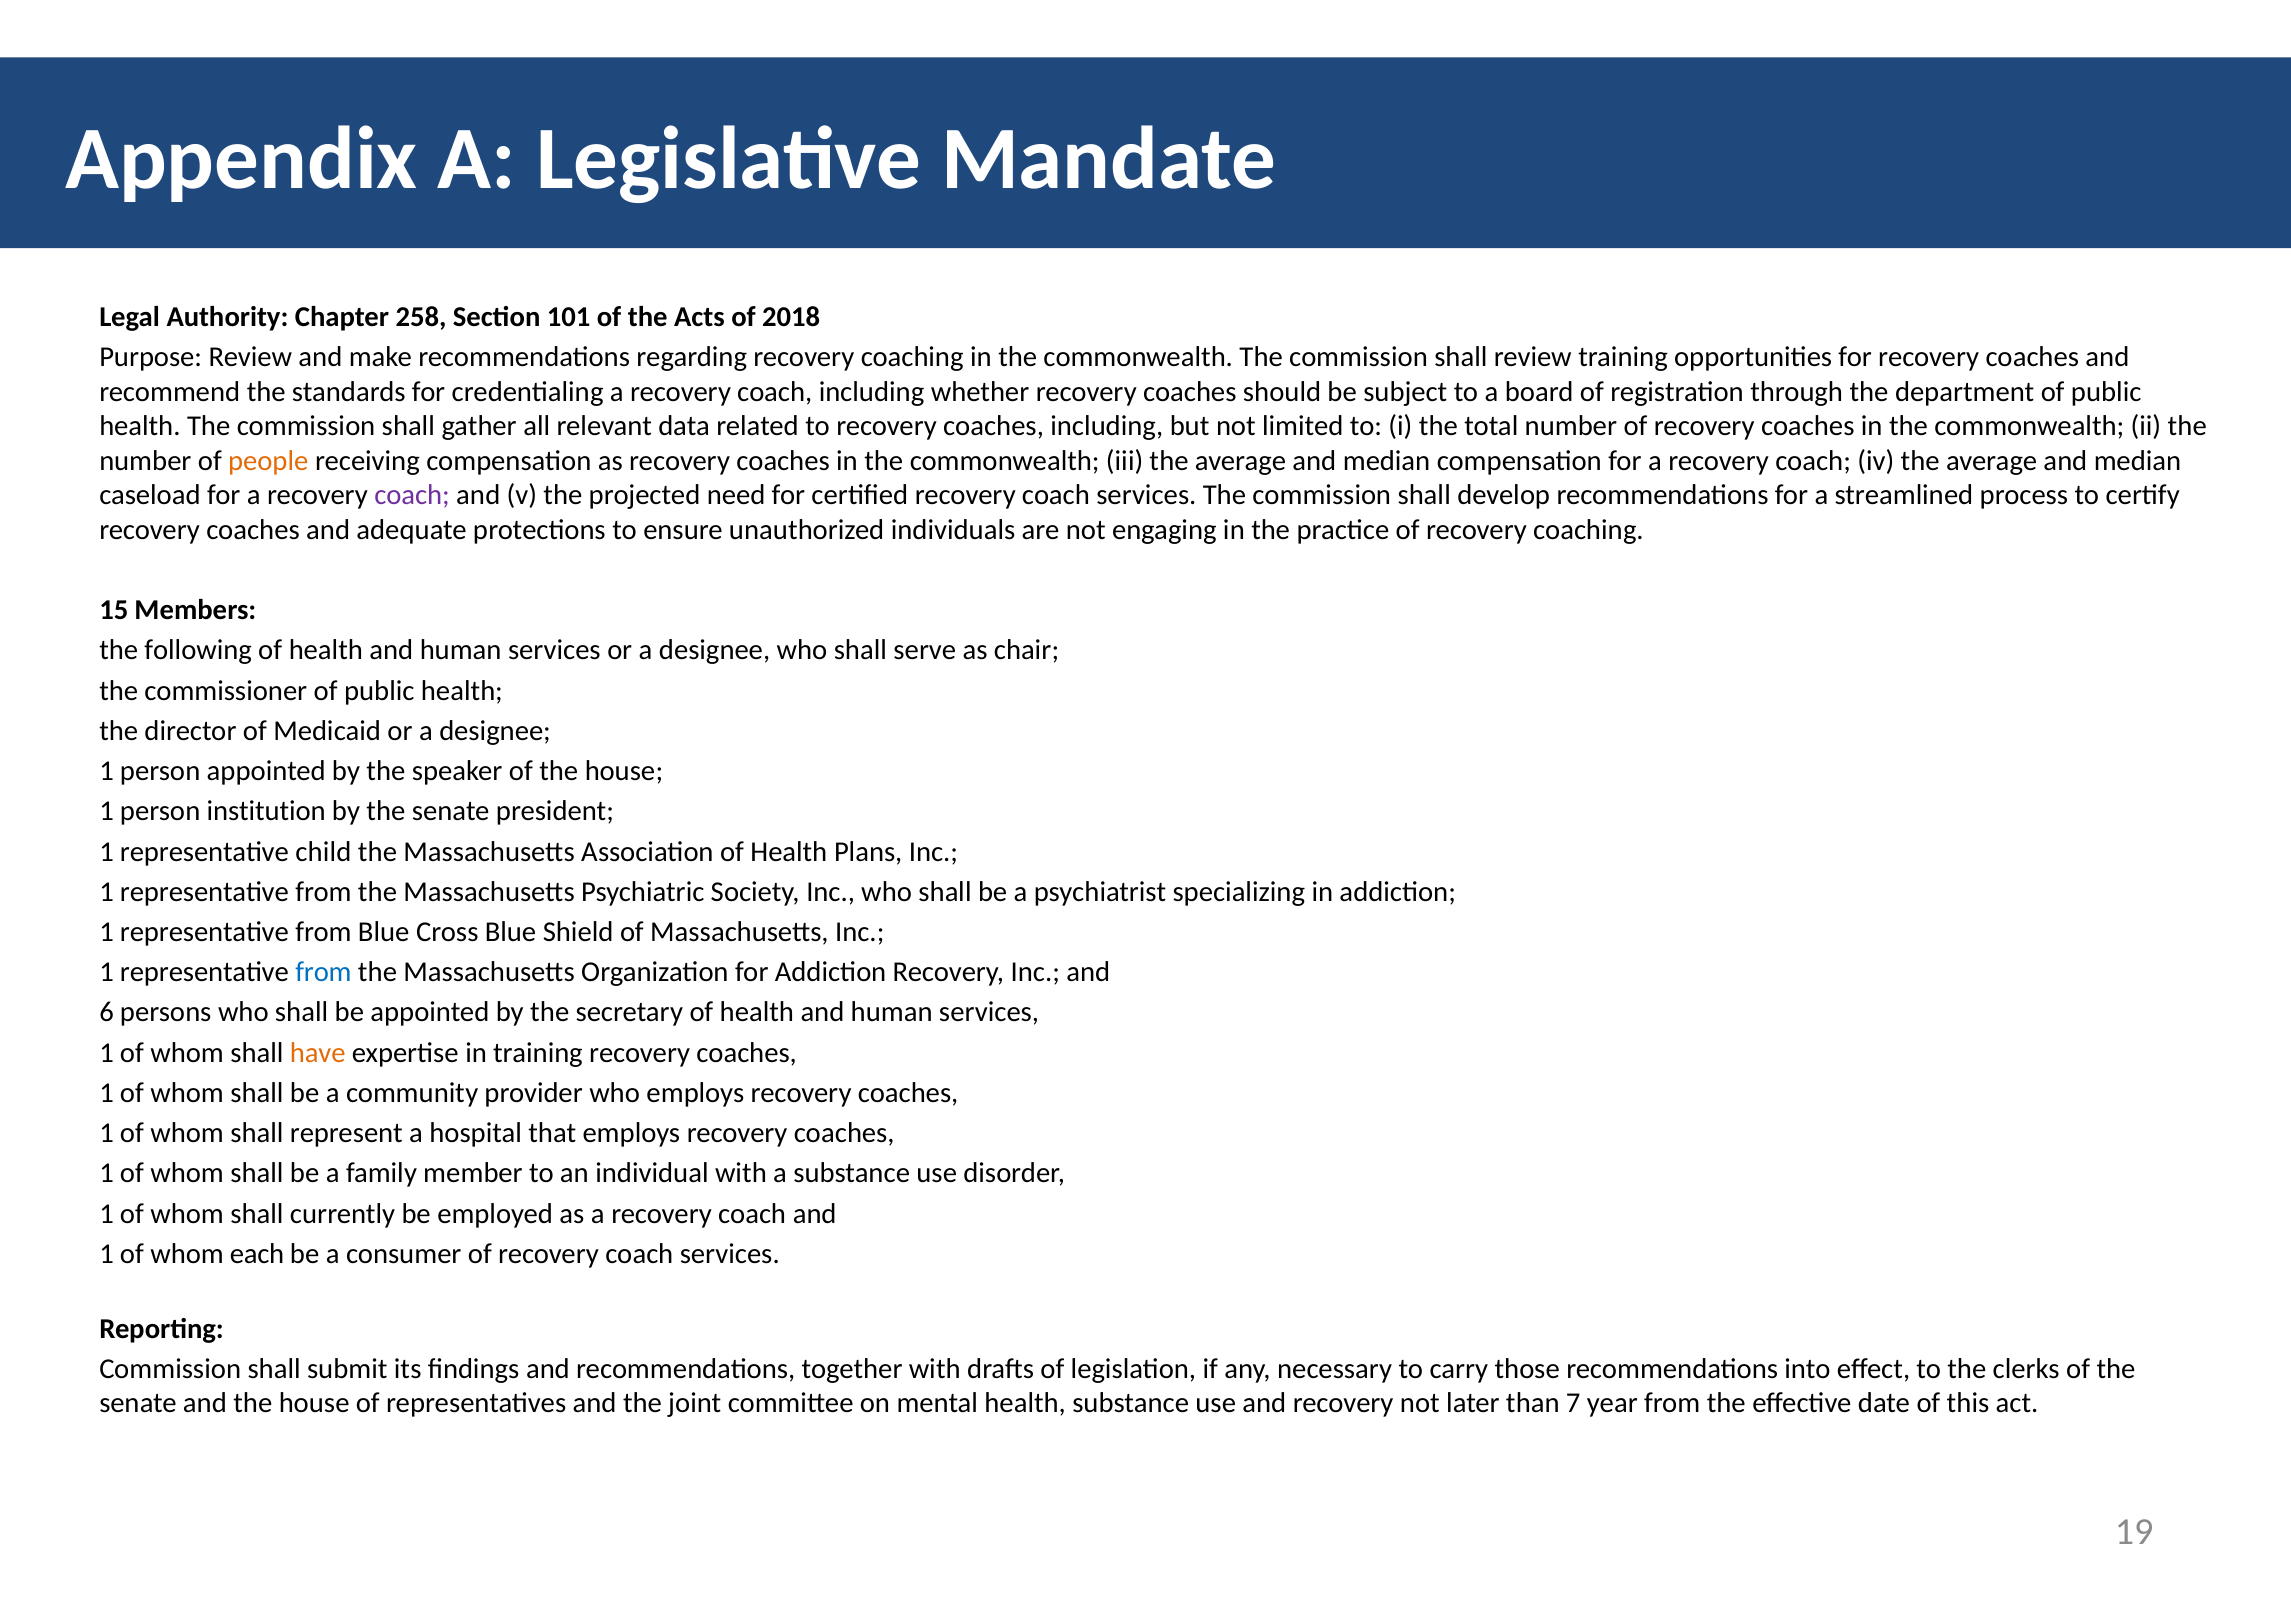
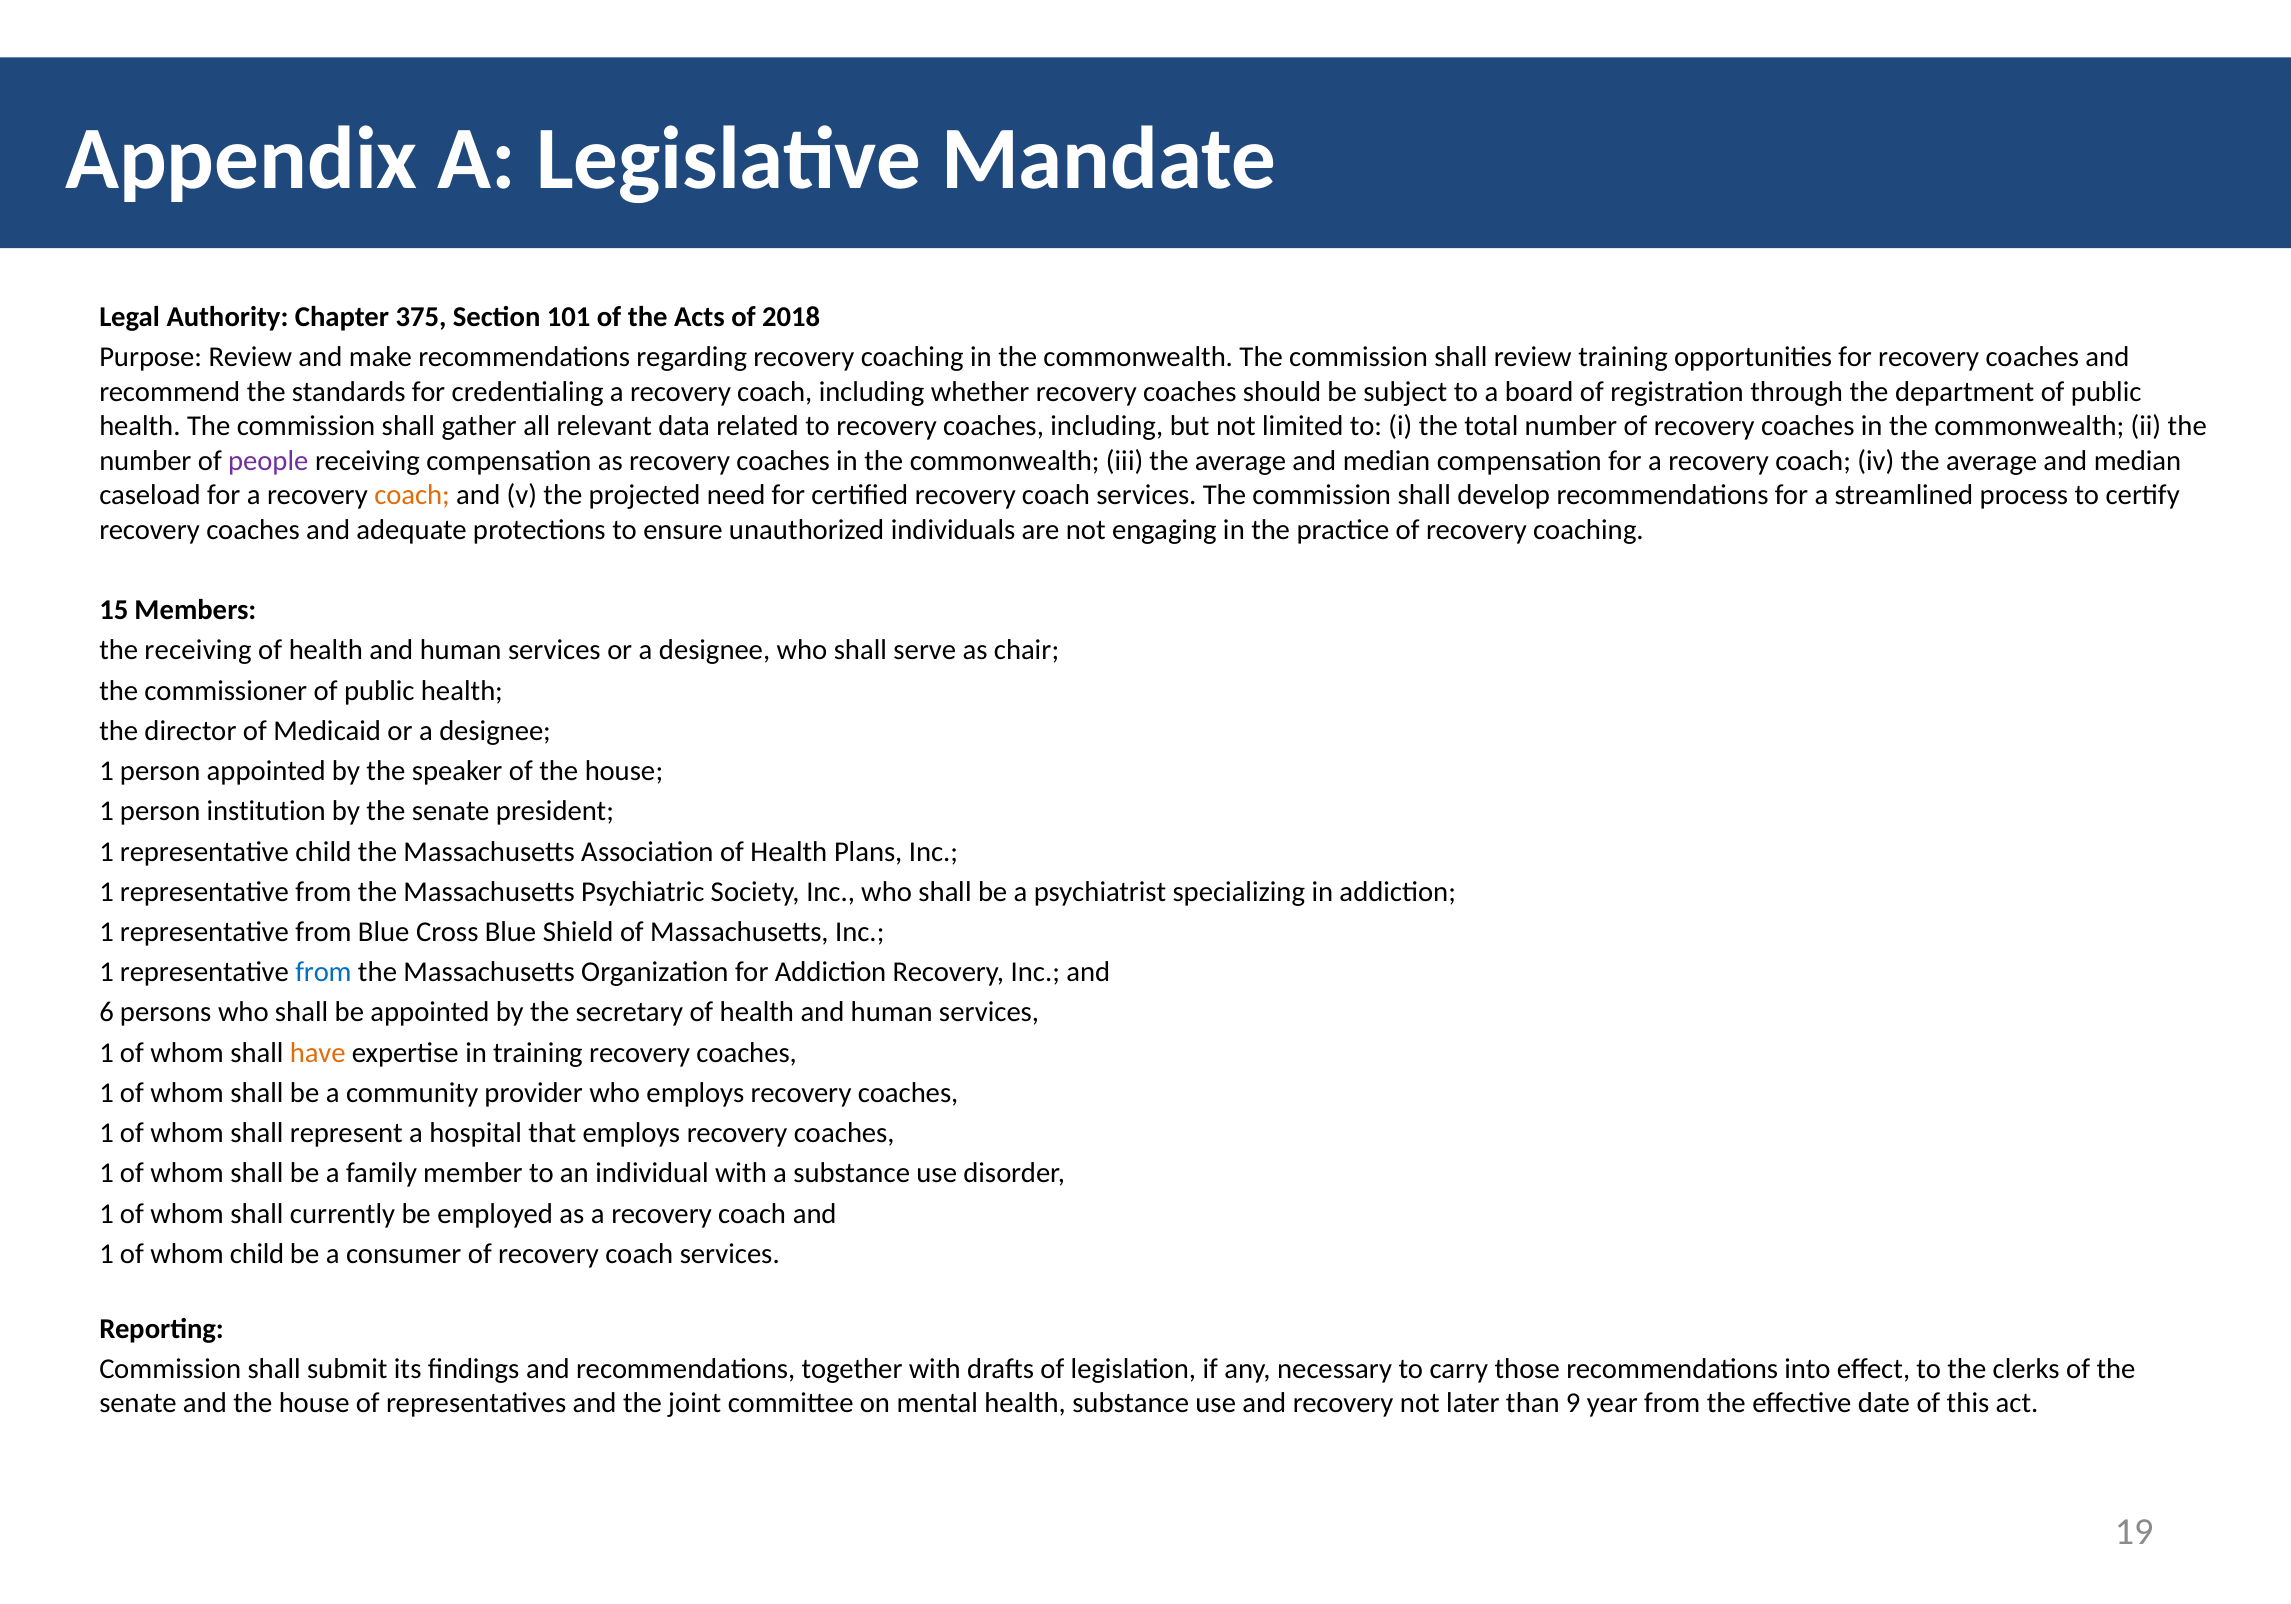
258: 258 -> 375
people colour: orange -> purple
coach at (412, 495) colour: purple -> orange
the following: following -> receiving
whom each: each -> child
7: 7 -> 9
